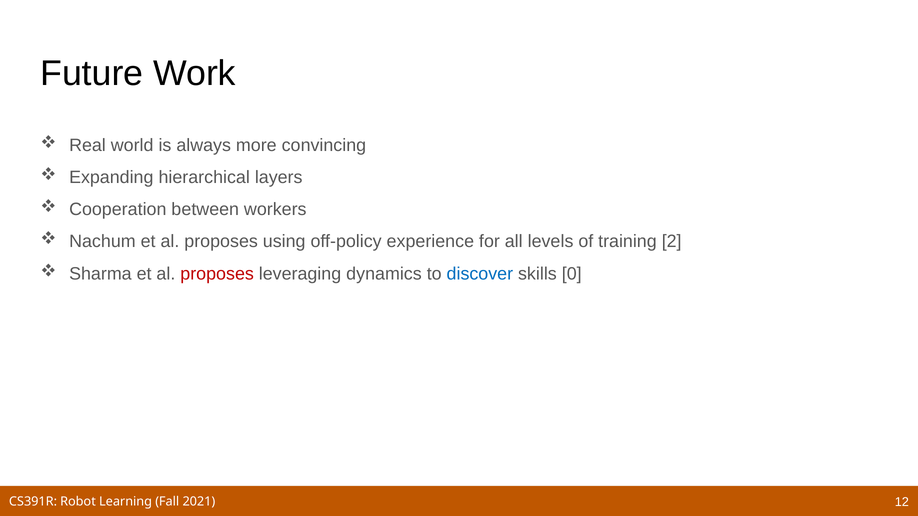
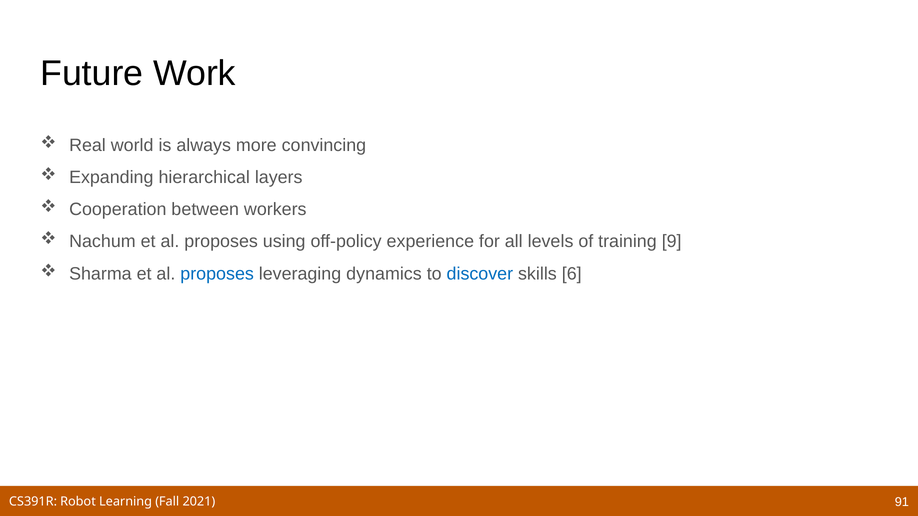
2: 2 -> 9
proposes at (217, 274) colour: red -> blue
0: 0 -> 6
12: 12 -> 91
